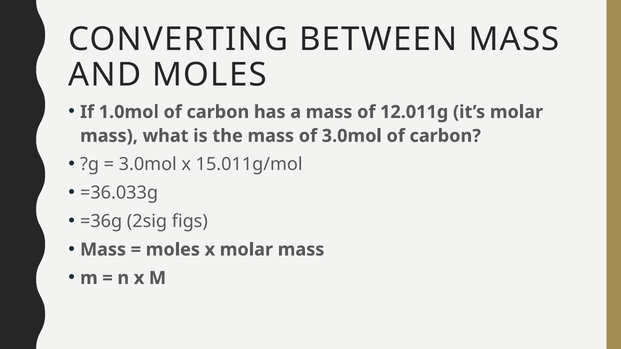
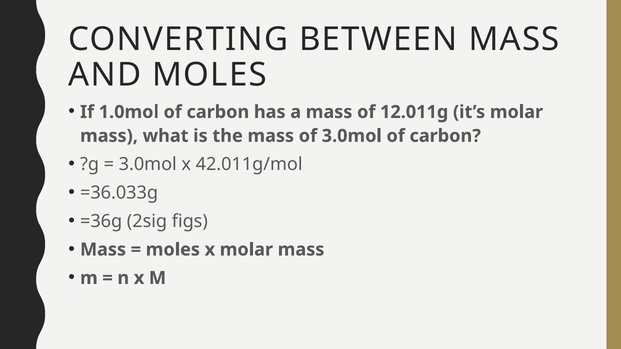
15.011g/mol: 15.011g/mol -> 42.011g/mol
